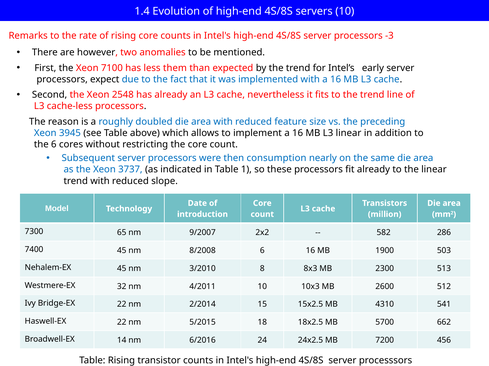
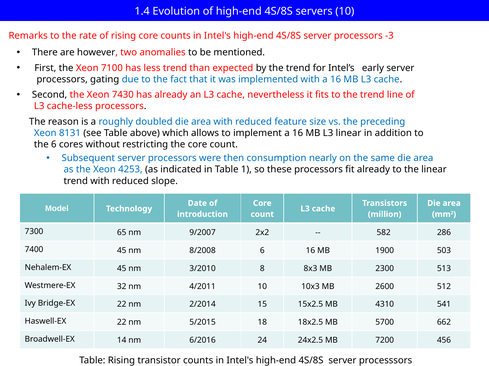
less them: them -> trend
expect: expect -> gating
2548: 2548 -> 7430
3945: 3945 -> 8131
3737: 3737 -> 4253
